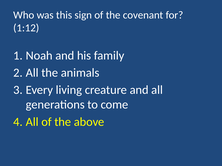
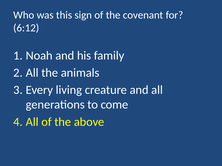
1:12: 1:12 -> 6:12
